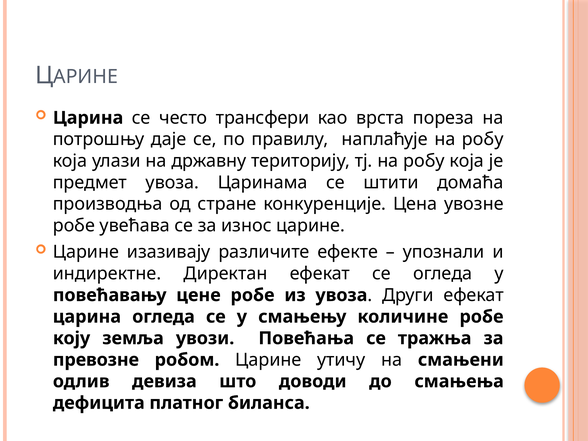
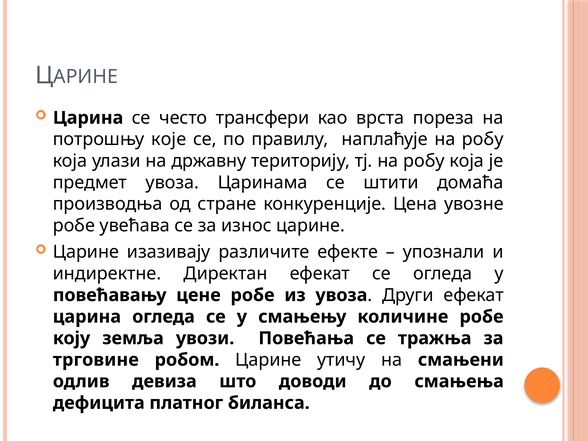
даје: даје -> које
превозне: превозне -> трговине
